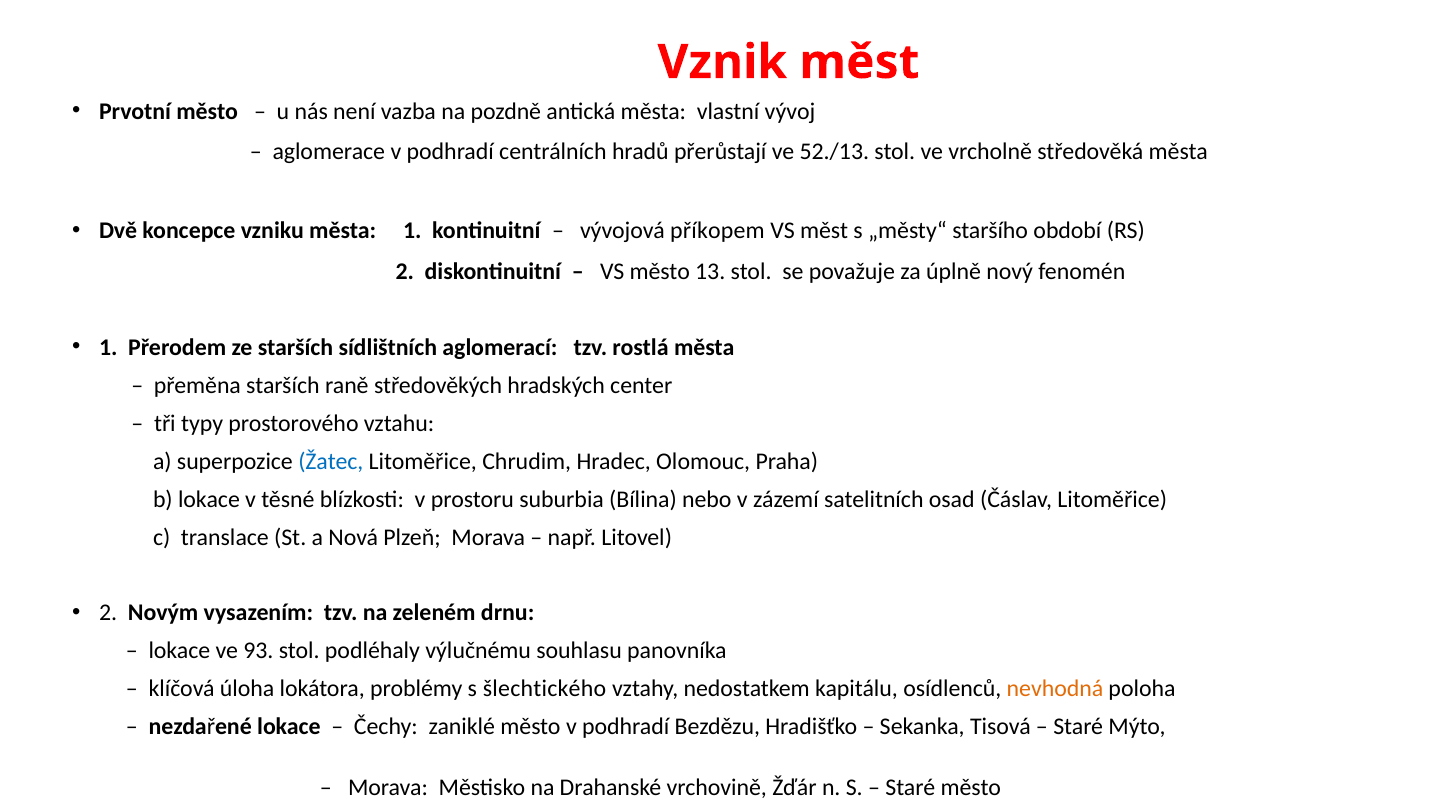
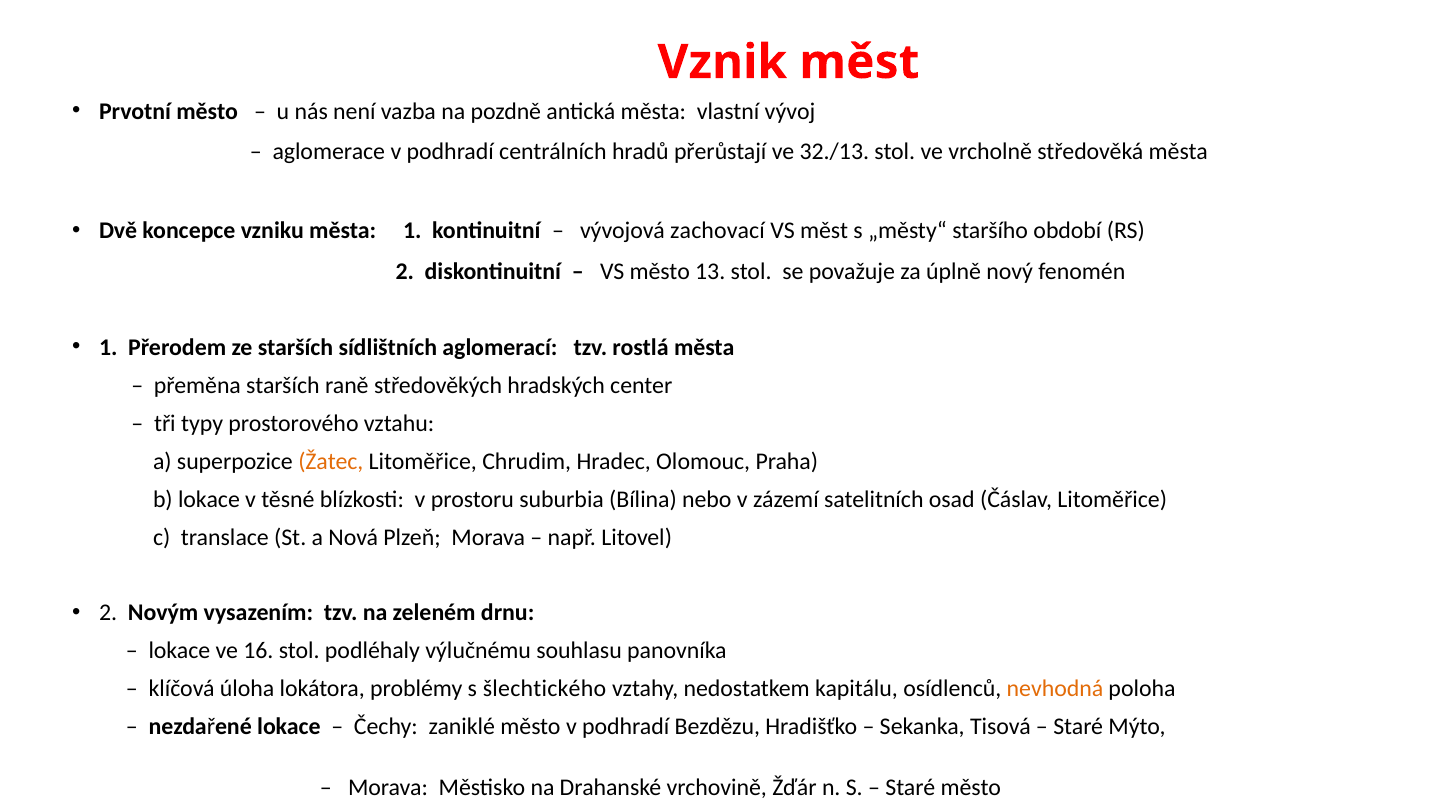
52./13: 52./13 -> 32./13
příkopem: příkopem -> zachovací
Žatec colour: blue -> orange
93: 93 -> 16
